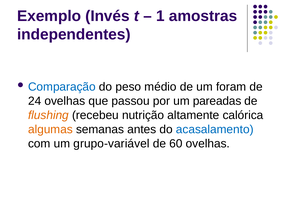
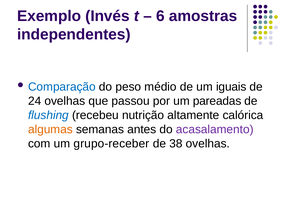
1: 1 -> 6
foram: foram -> iguais
flushing colour: orange -> blue
acasalamento colour: blue -> purple
grupo-variável: grupo-variável -> grupo-receber
60: 60 -> 38
